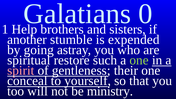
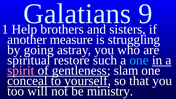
0: 0 -> 9
stumble: stumble -> measure
expended: expended -> struggling
one at (139, 60) colour: light green -> light blue
their: their -> slam
